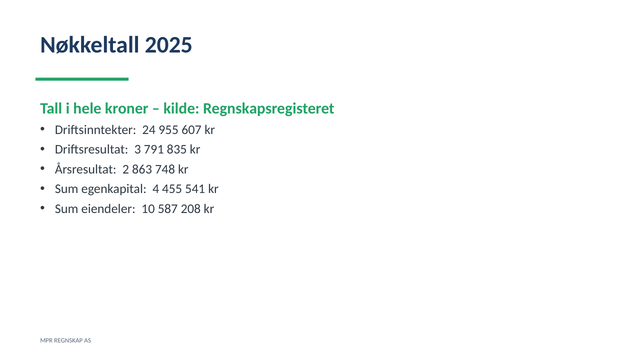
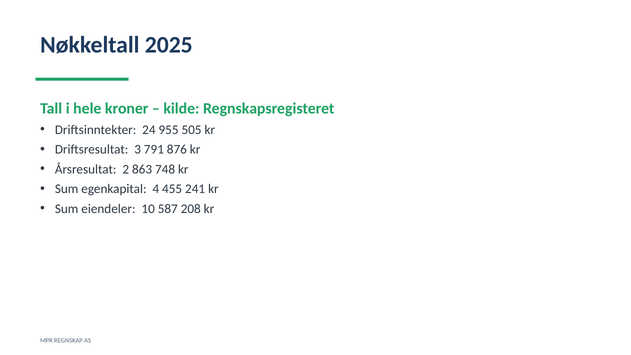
607: 607 -> 505
835: 835 -> 876
541: 541 -> 241
